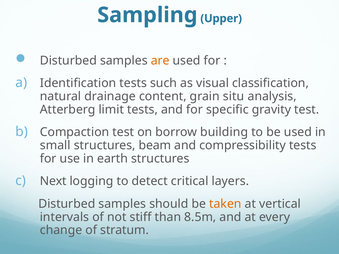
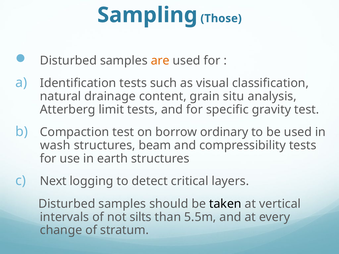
Upper: Upper -> Those
building: building -> ordinary
small: small -> wash
taken colour: orange -> black
stiff: stiff -> silts
8.5m: 8.5m -> 5.5m
